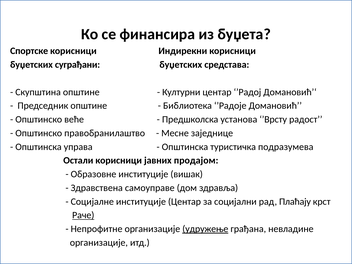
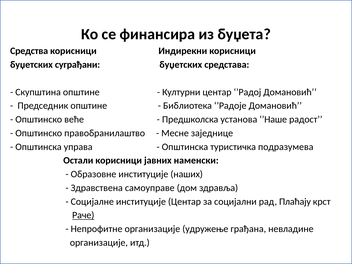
Спортске: Спортске -> Средства
’Врсту: ’Врсту -> ’Наше
продајом: продајом -> наменски
вишак: вишак -> наших
удружење underline: present -> none
